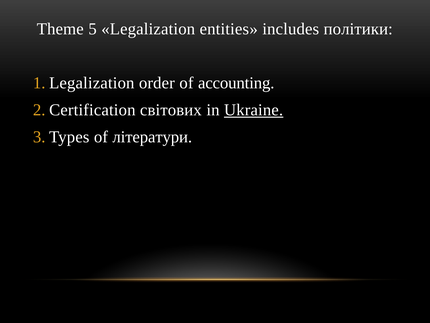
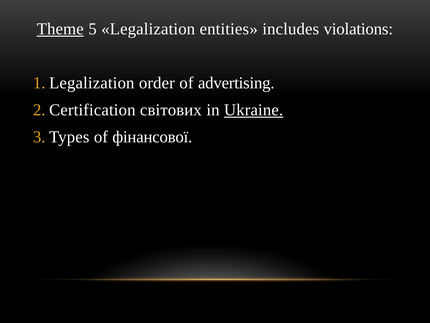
Theme underline: none -> present
політики: політики -> violations
accounting: accounting -> advertising
літератури: літератури -> фінансової
